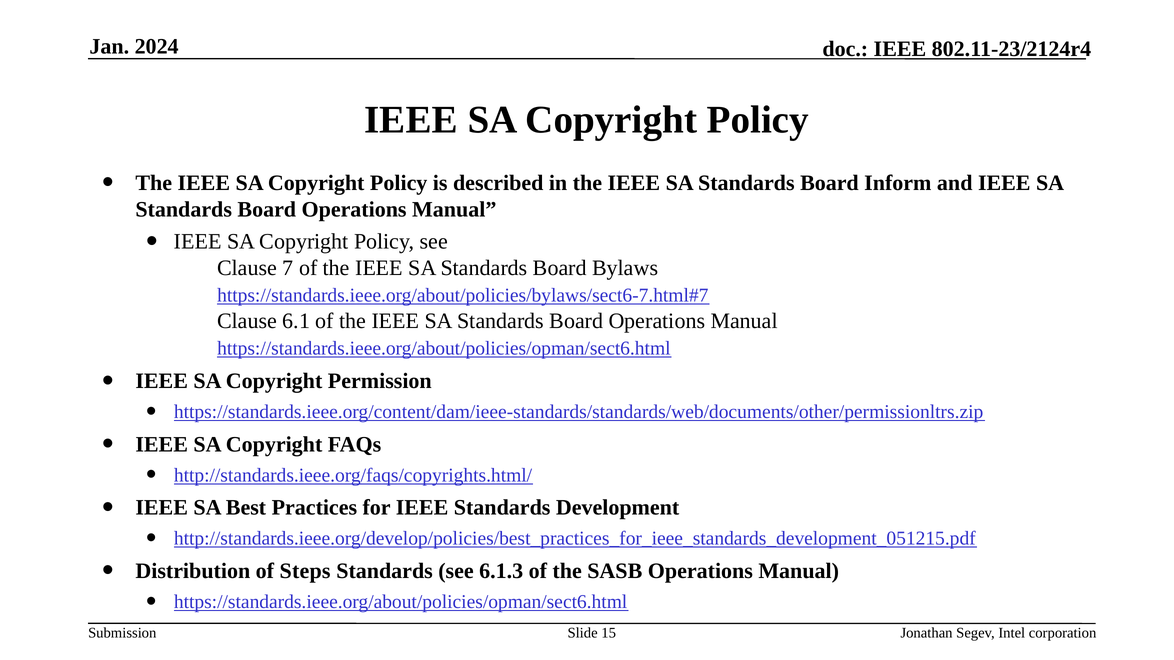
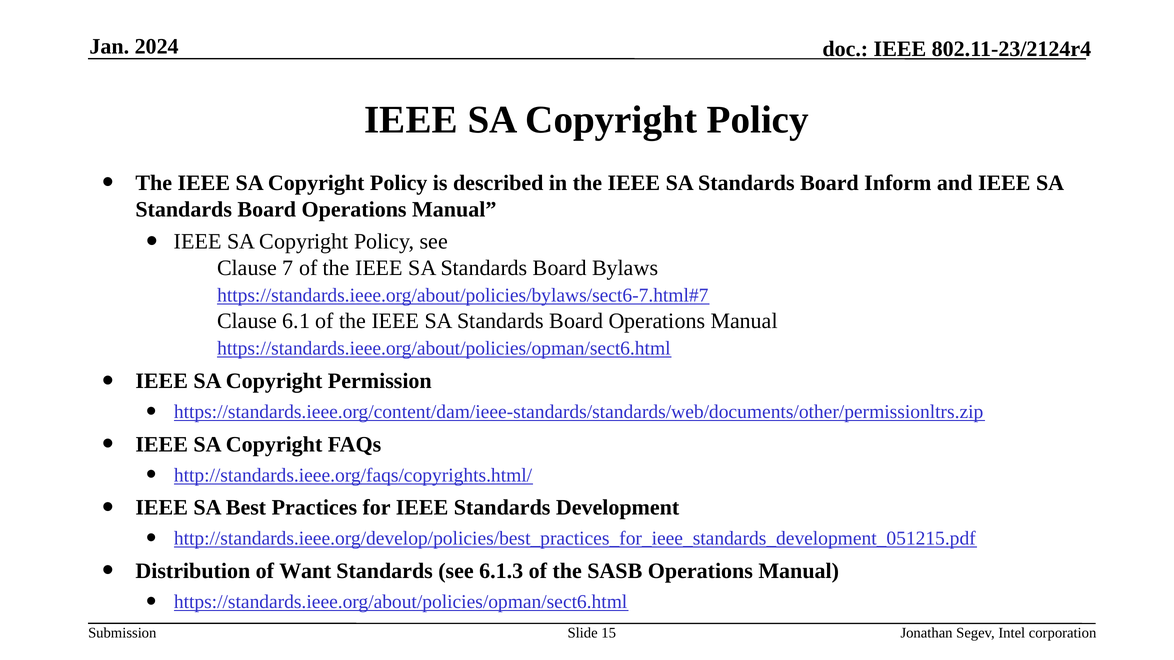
Steps: Steps -> Want
